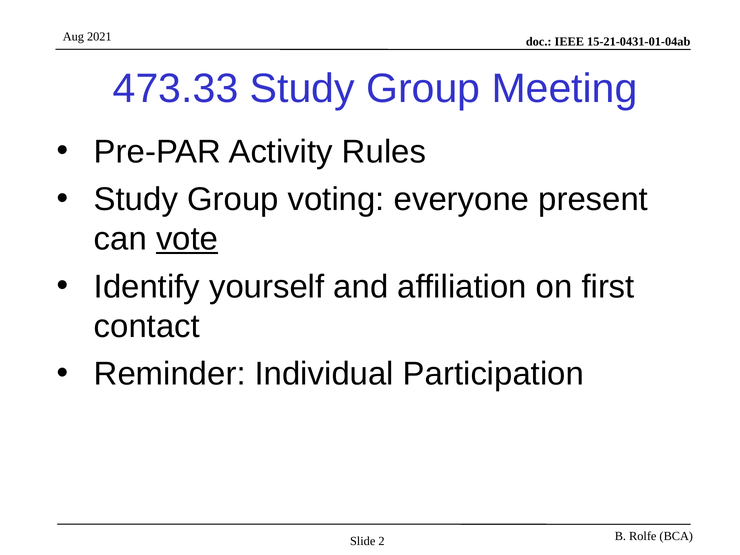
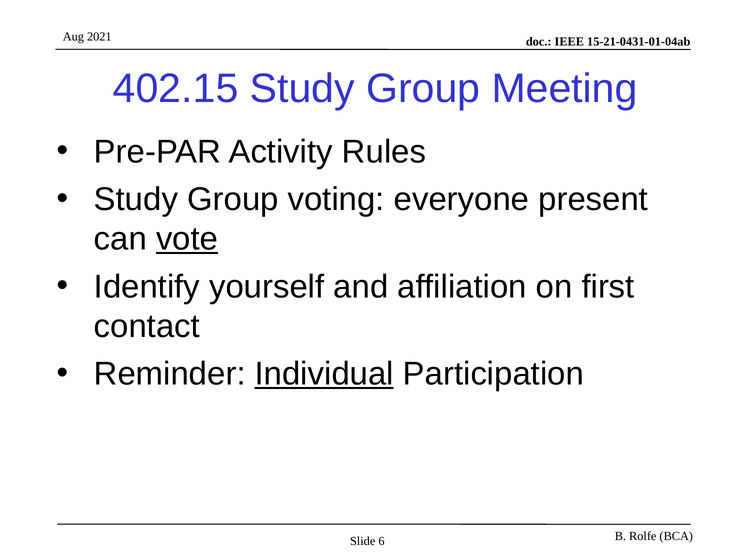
473.33: 473.33 -> 402.15
Individual underline: none -> present
2: 2 -> 6
